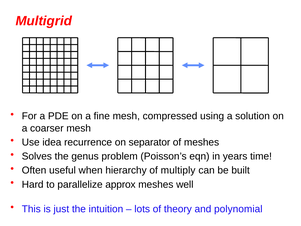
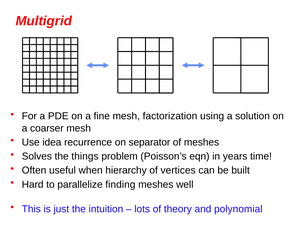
compressed: compressed -> factorization
genus: genus -> things
multiply: multiply -> vertices
approx: approx -> finding
